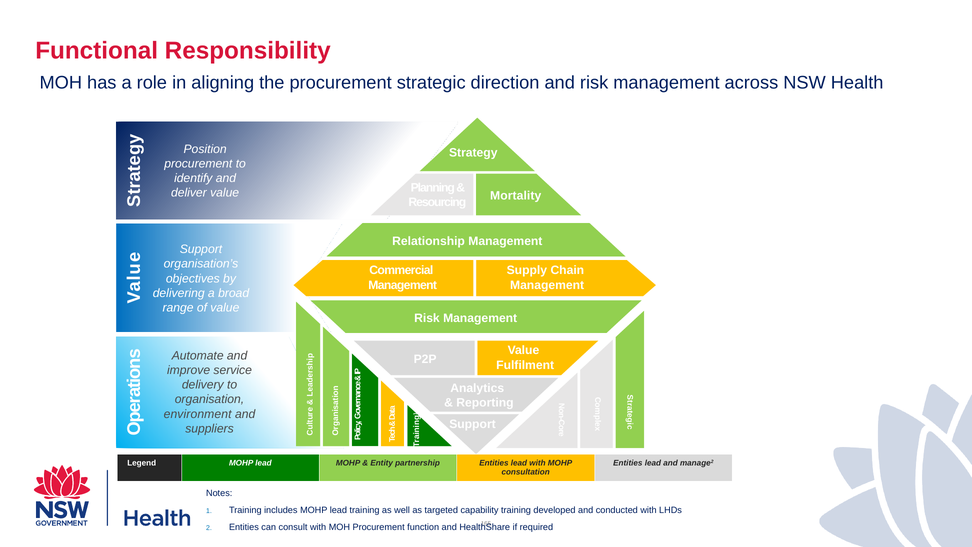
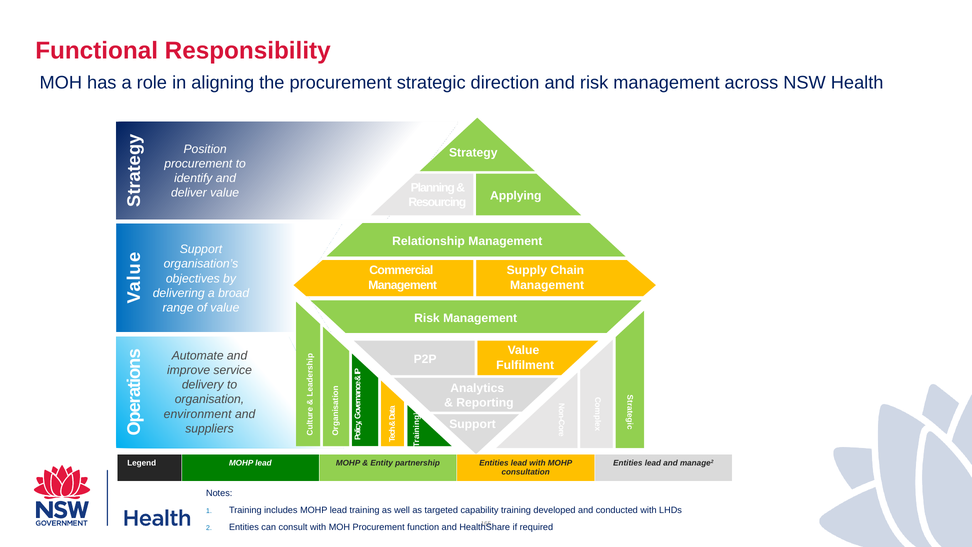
Mortality: Mortality -> Applying
